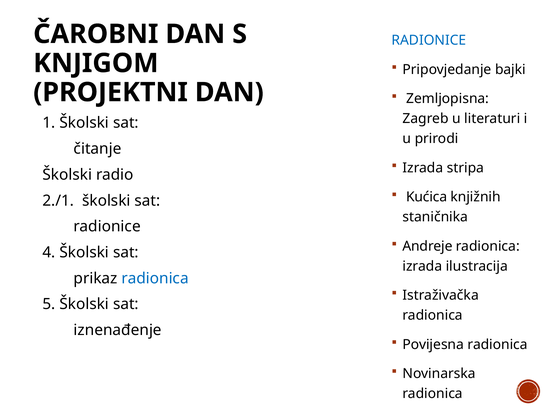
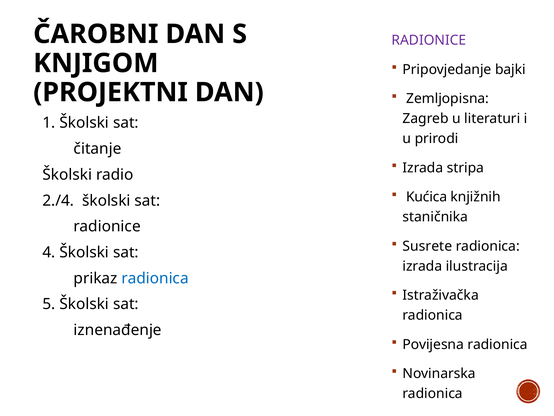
RADIONICE at (429, 40) colour: blue -> purple
2./1: 2./1 -> 2./4
Andreje: Andreje -> Susrete
